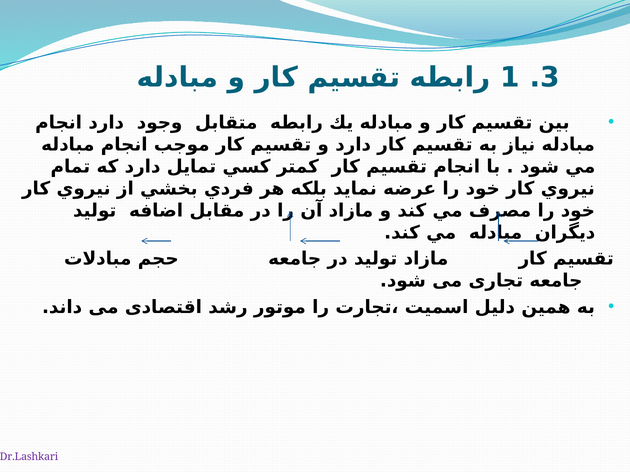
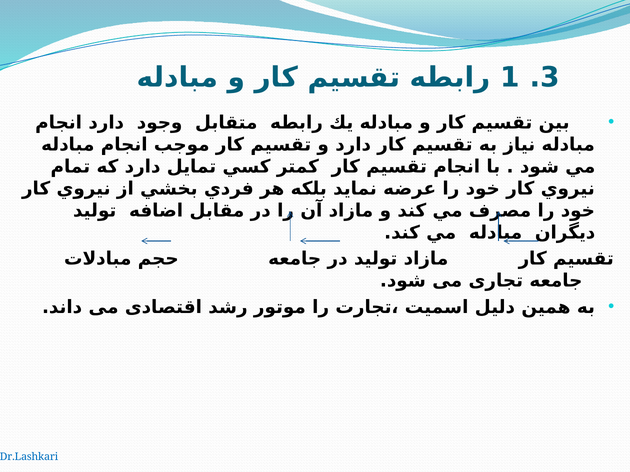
Dr.Lashkari colour: purple -> blue
